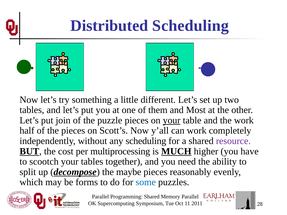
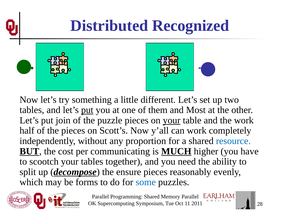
Distributed Scheduling: Scheduling -> Recognized
put at (87, 110) underline: none -> present
any scheduling: scheduling -> proportion
resource colour: purple -> blue
multiprocessing: multiprocessing -> communicating
maybe: maybe -> ensure
